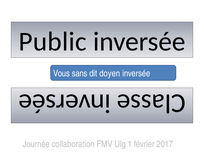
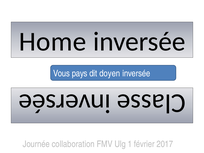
Public: Public -> Home
sans: sans -> pays
